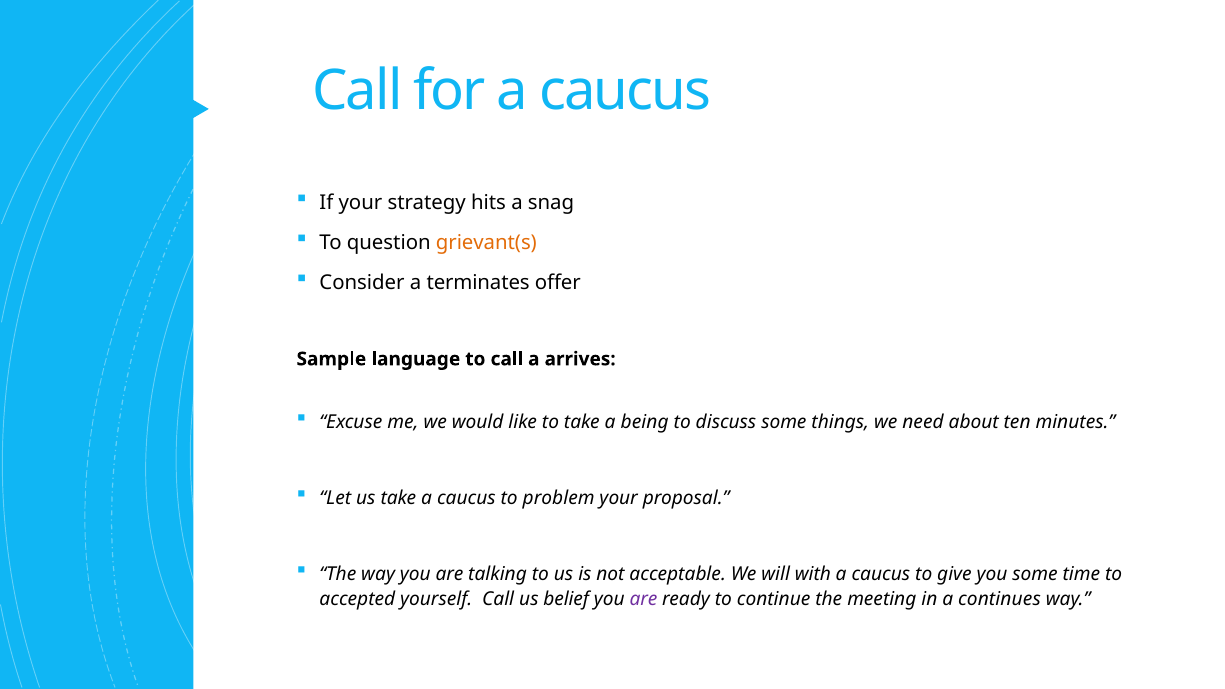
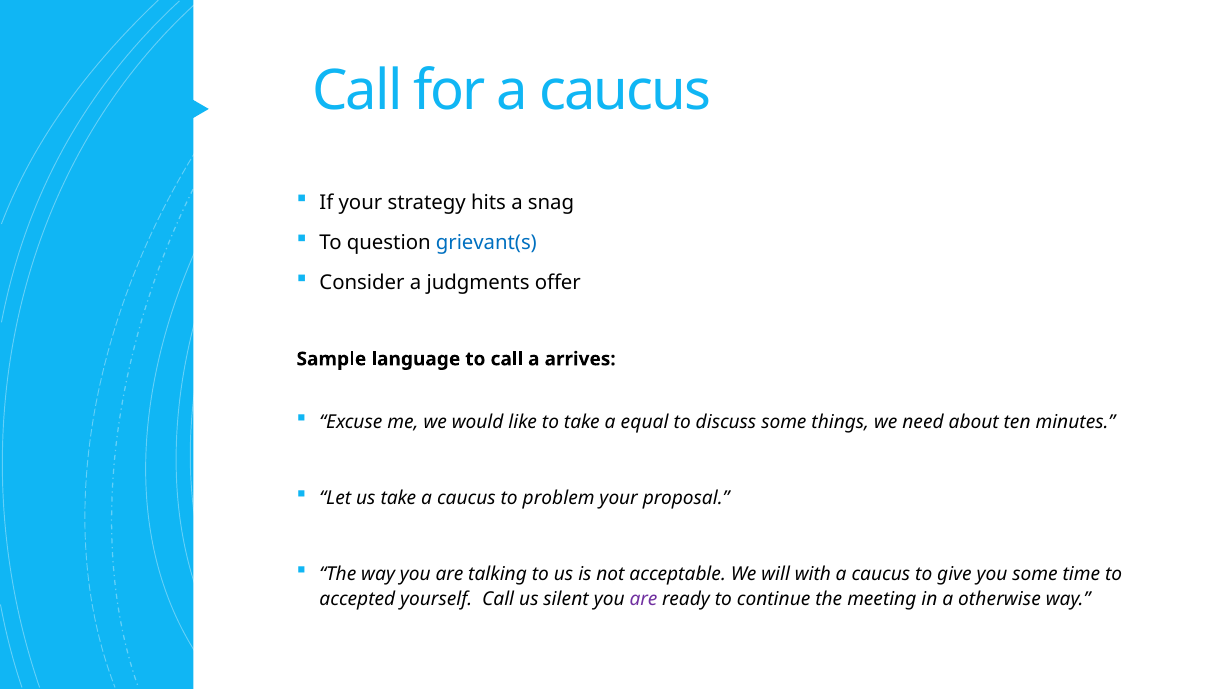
grievant(s colour: orange -> blue
terminates: terminates -> judgments
being: being -> equal
belief: belief -> silent
continues: continues -> otherwise
